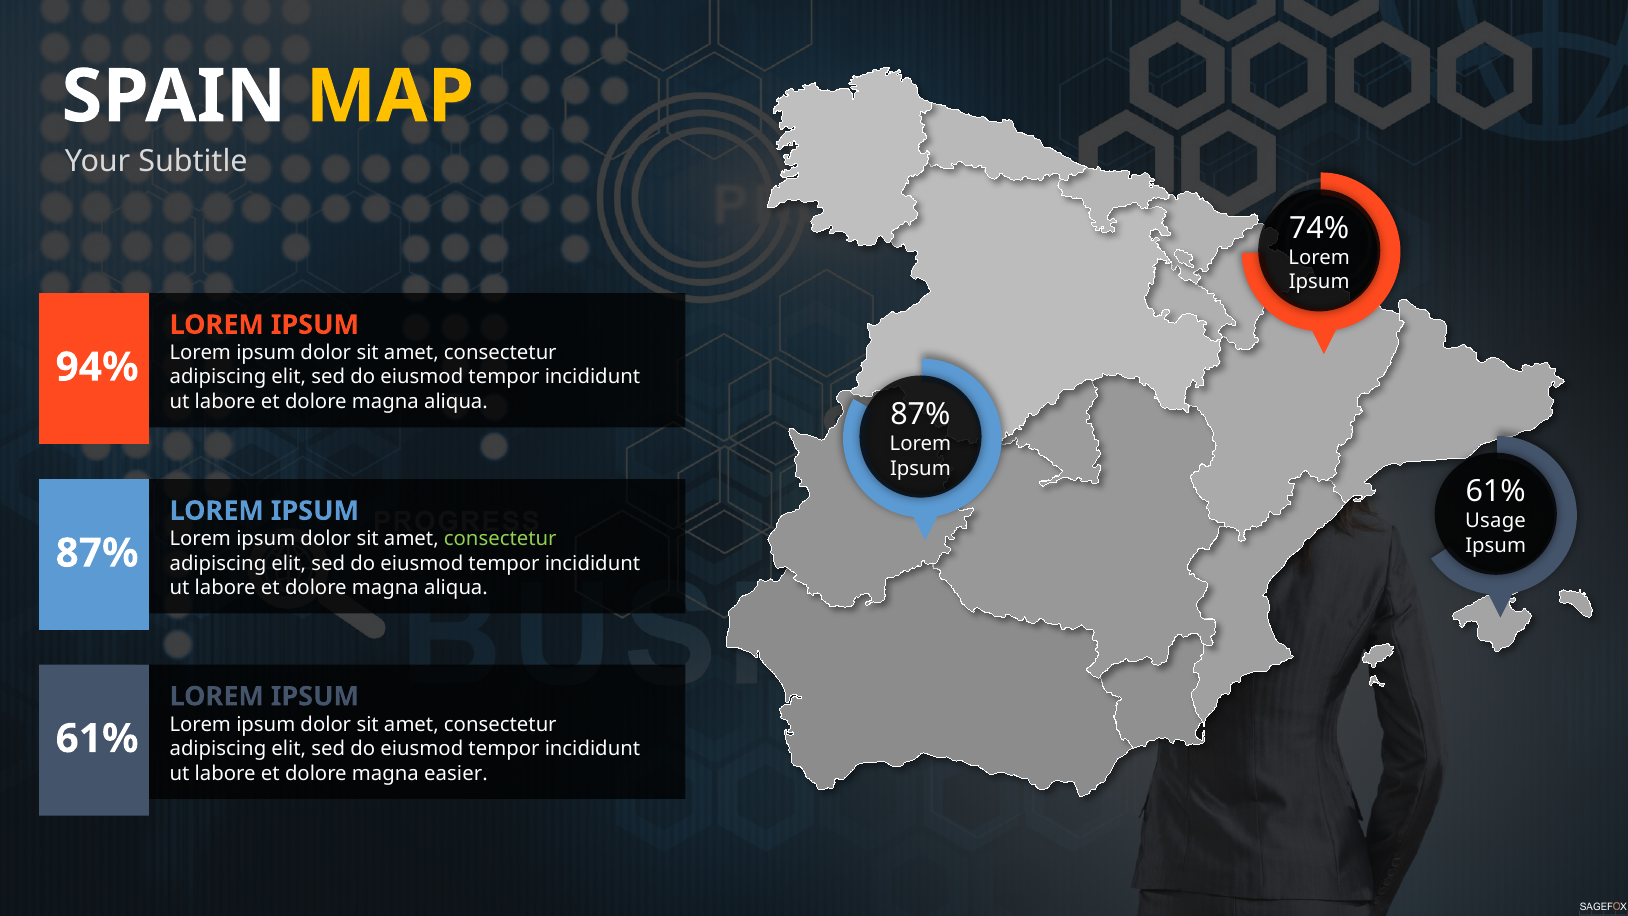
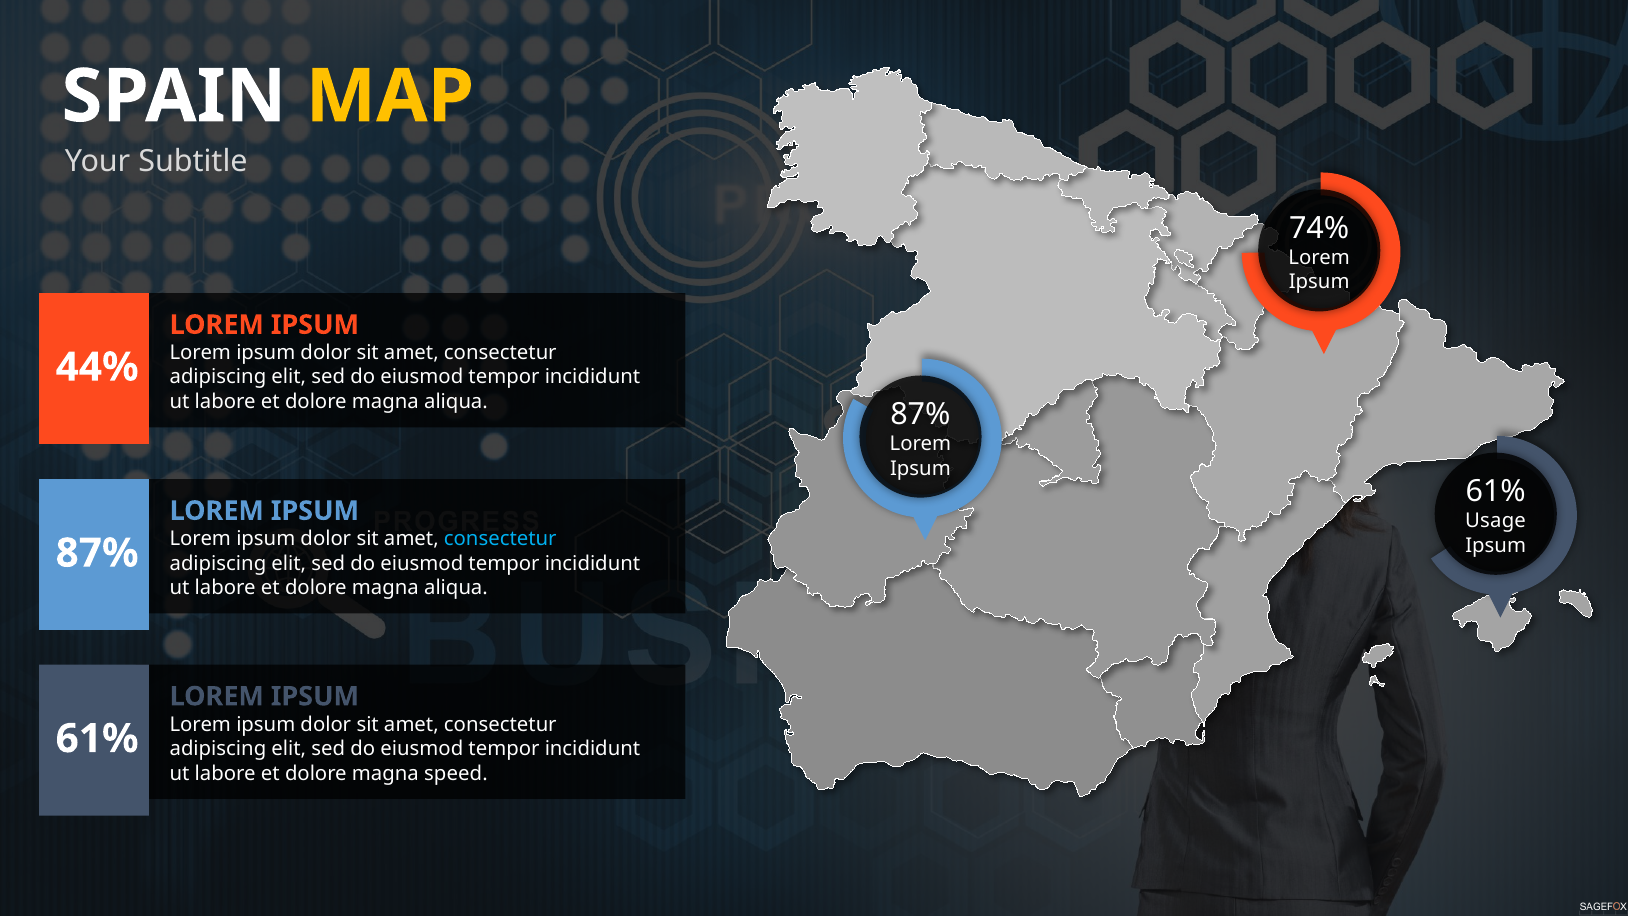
94%: 94% -> 44%
consectetur at (500, 539) colour: light green -> light blue
easier: easier -> speed
